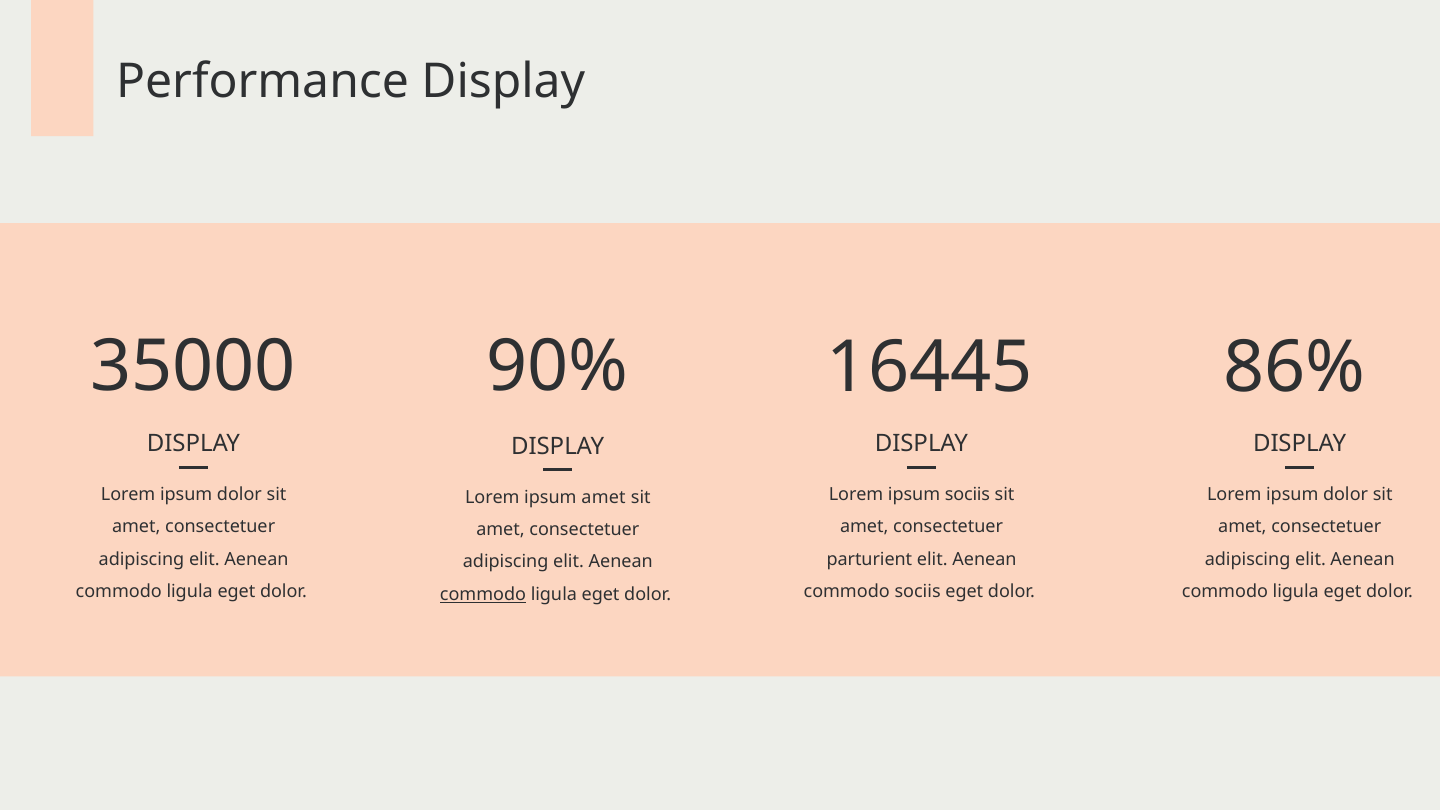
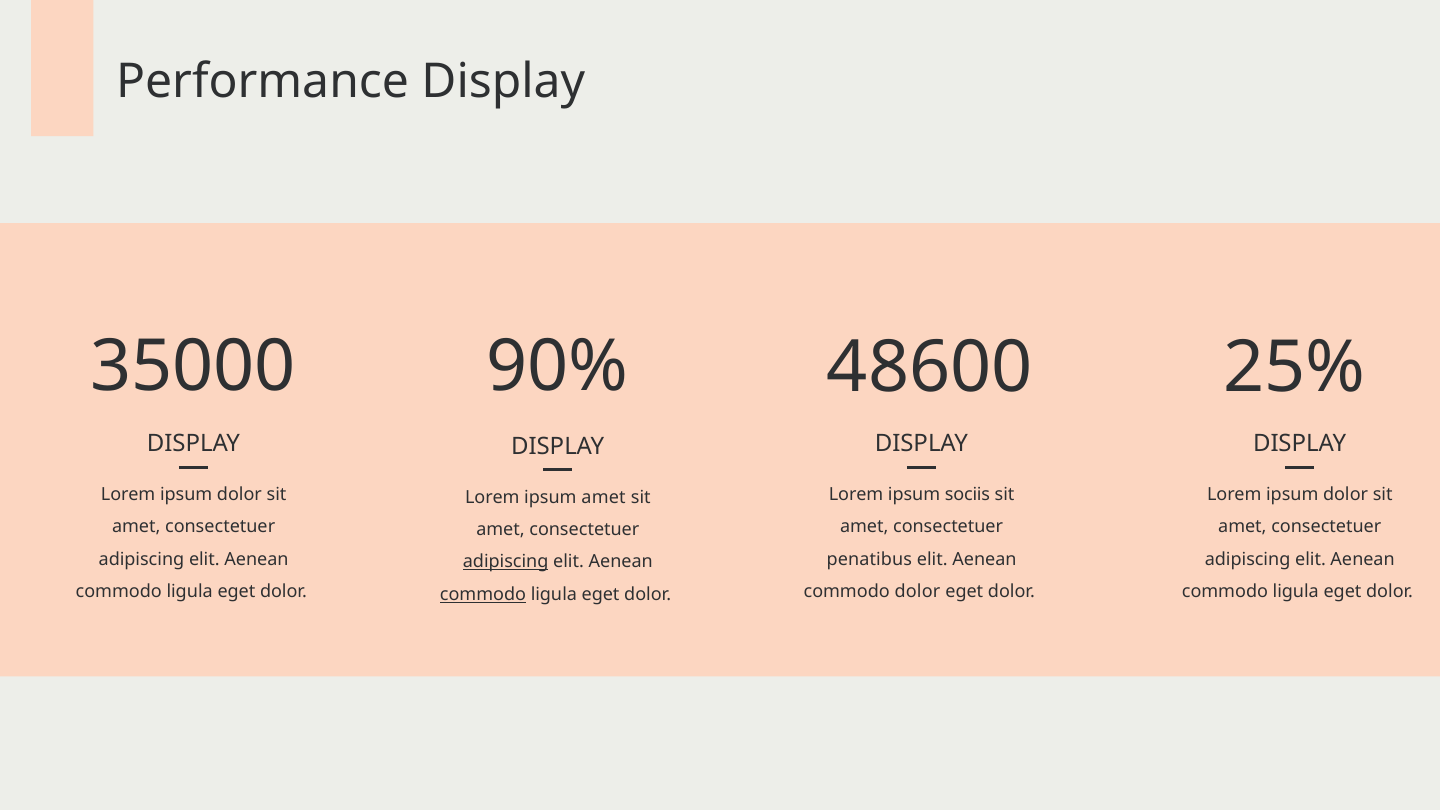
16445: 16445 -> 48600
86%: 86% -> 25%
parturient: parturient -> penatibus
adipiscing at (506, 562) underline: none -> present
commodo sociis: sociis -> dolor
